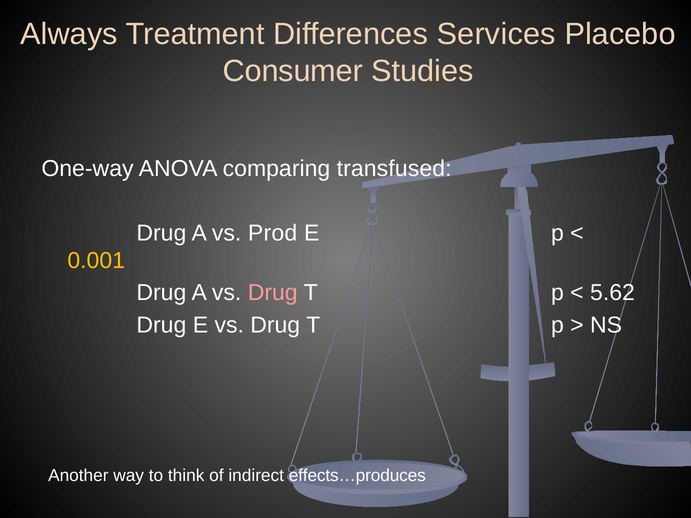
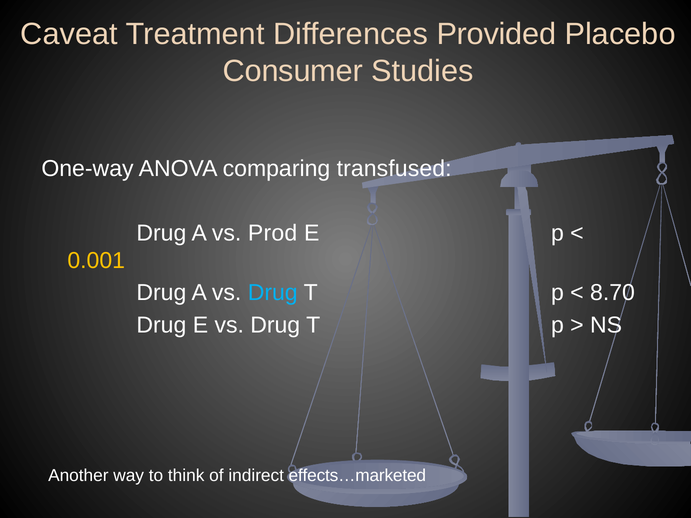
Always: Always -> Caveat
Services: Services -> Provided
Drug at (273, 293) colour: pink -> light blue
5.62: 5.62 -> 8.70
effects…produces: effects…produces -> effects…marketed
